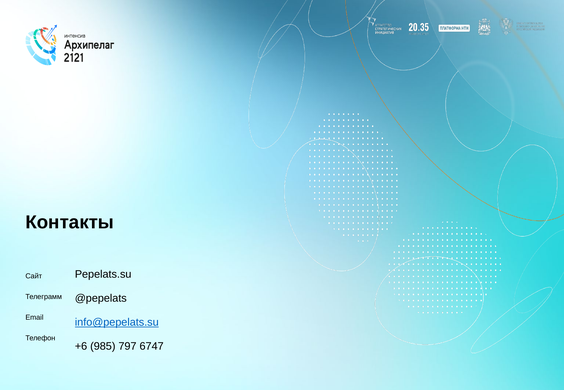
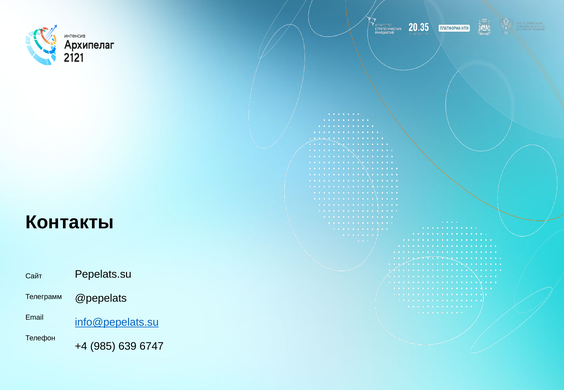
+6: +6 -> +4
797: 797 -> 639
